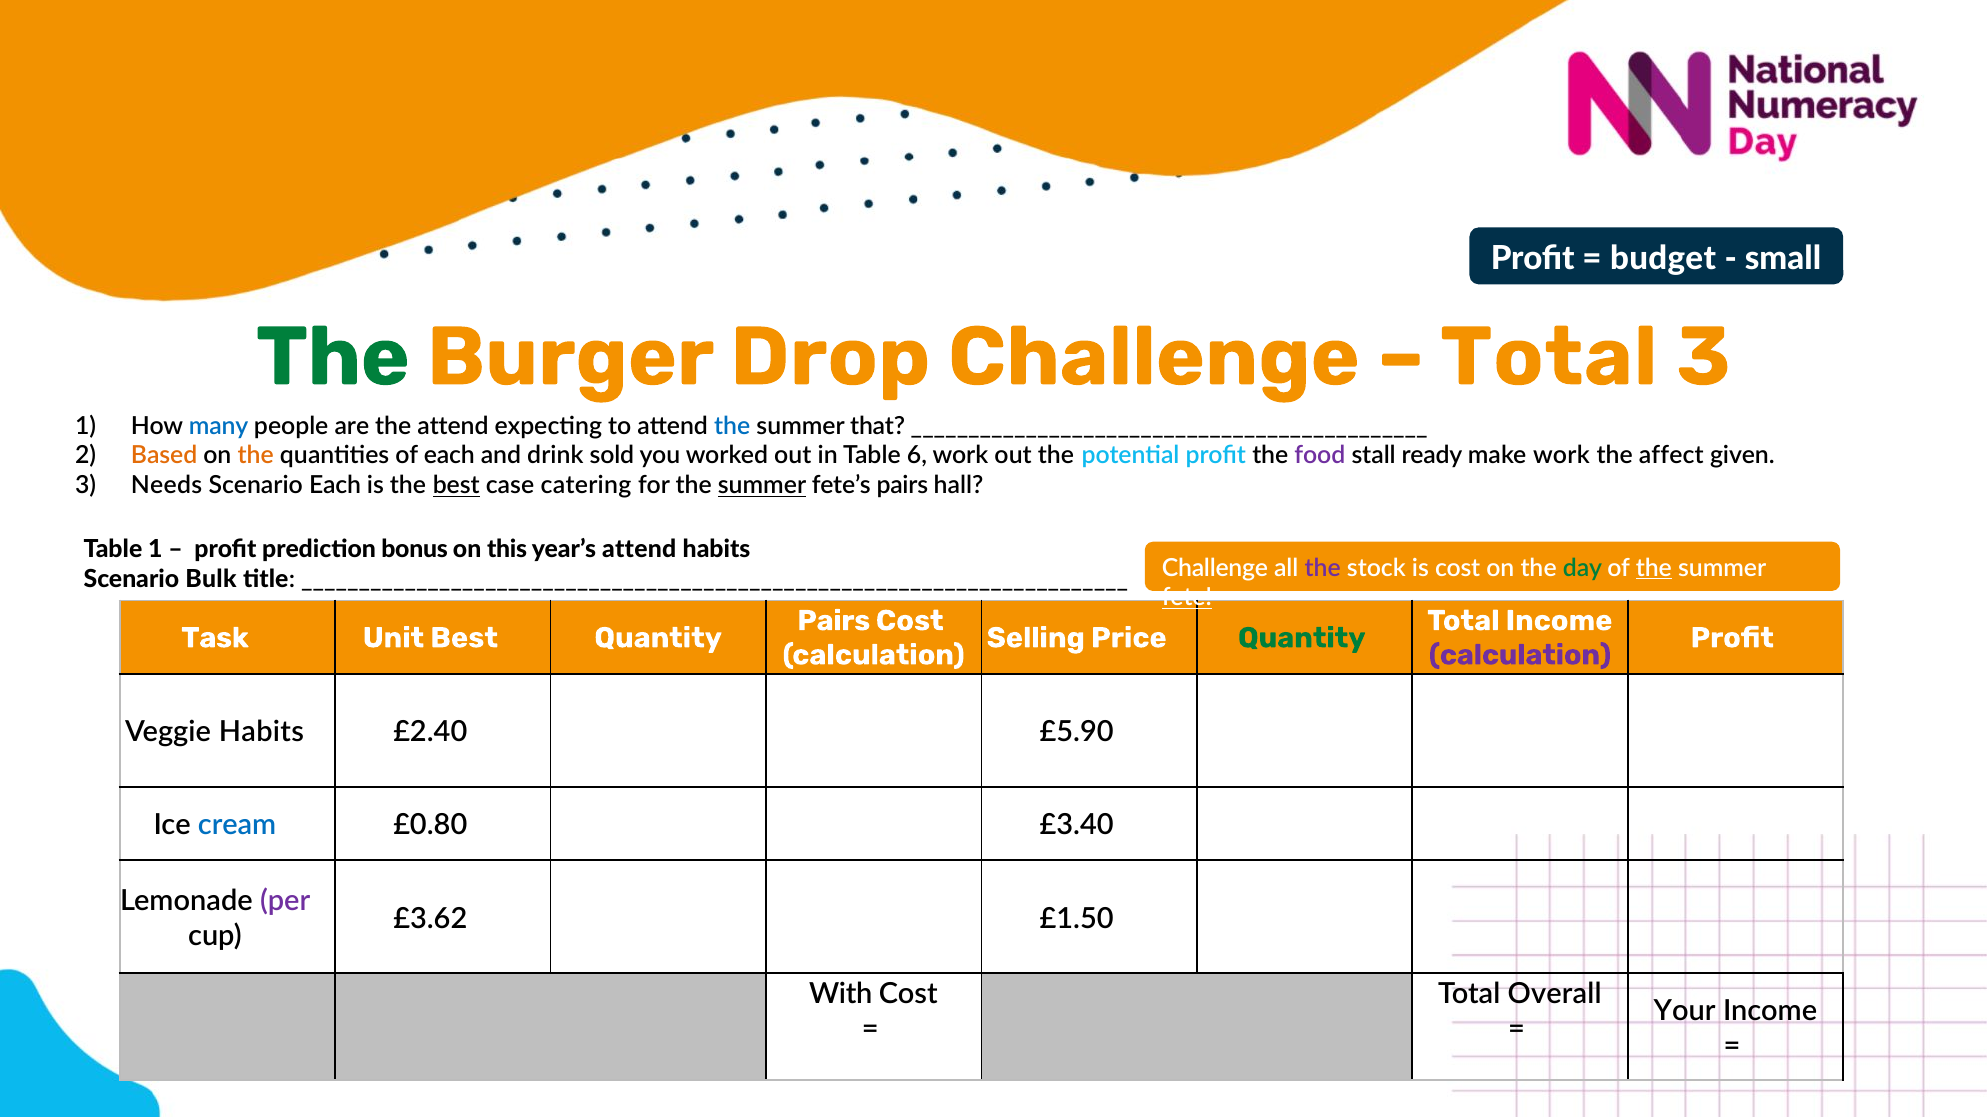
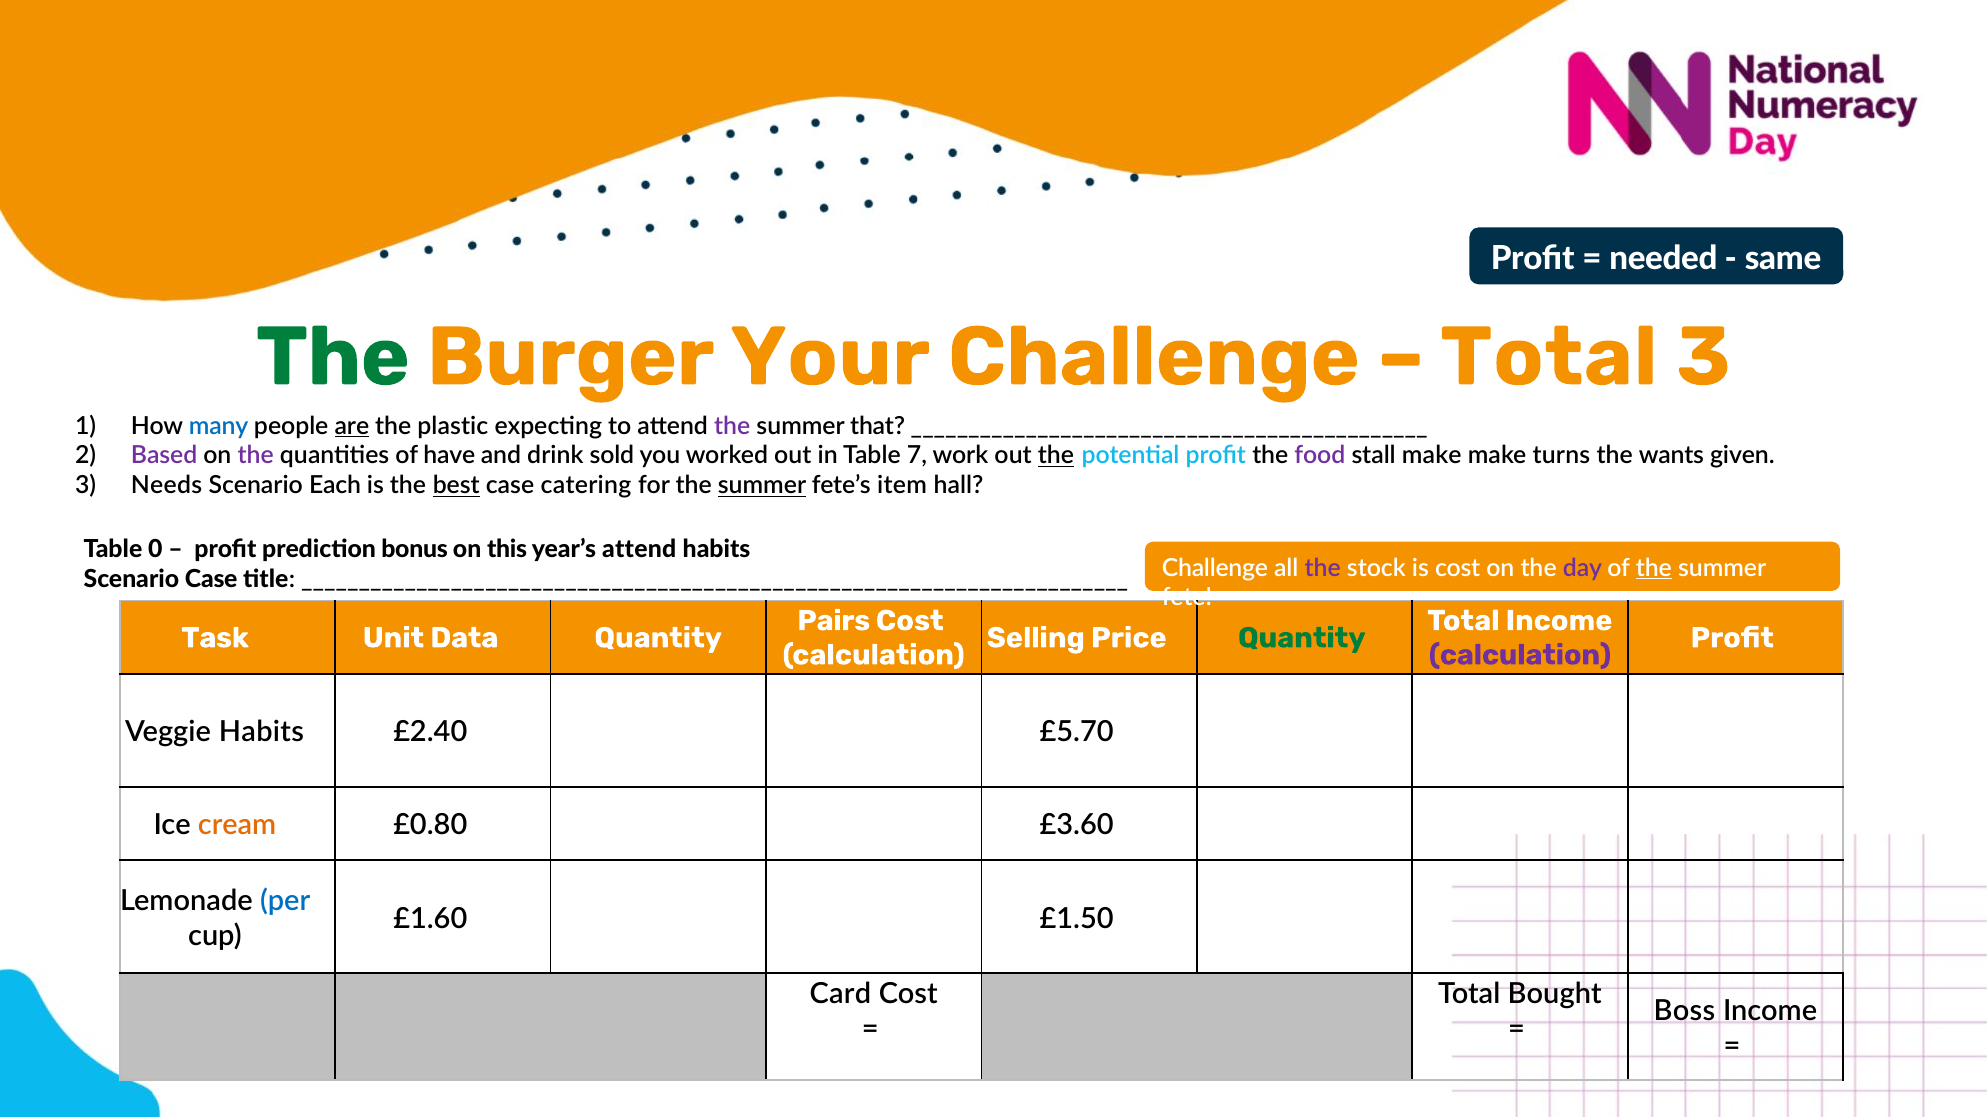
budget: budget -> needed
small: small -> same
Drop: Drop -> Your
are underline: none -> present
the attend: attend -> plastic
the at (732, 426) colour: blue -> purple
Based colour: orange -> purple
the at (256, 456) colour: orange -> purple
of each: each -> have
6: 6 -> 7
the at (1056, 456) underline: none -> present
stall ready: ready -> make
make work: work -> turns
affect: affect -> wants
fete’s pairs: pairs -> item
Table 1: 1 -> 0
day colour: green -> purple
Scenario Bulk: Bulk -> Case
fete underline: present -> none
Unit Best: Best -> Data
£5.90: £5.90 -> £5.70
cream colour: blue -> orange
£3.40: £3.40 -> £3.60
per colour: purple -> blue
£3.62: £3.62 -> £1.60
With: With -> Card
Overall: Overall -> Bought
Your: Your -> Boss
